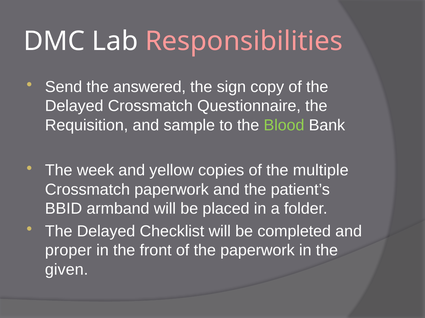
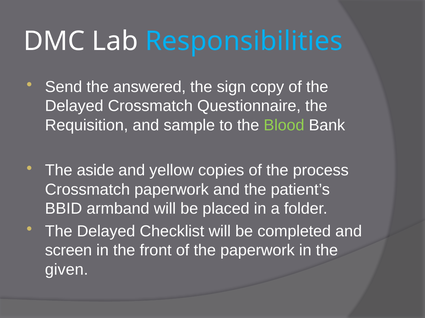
Responsibilities colour: pink -> light blue
week: week -> aside
multiple: multiple -> process
proper: proper -> screen
